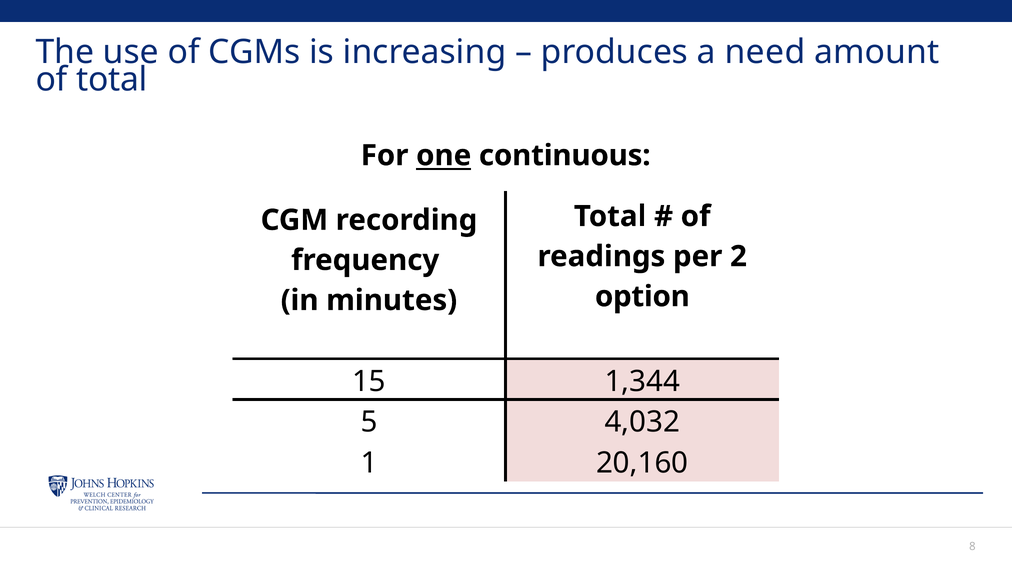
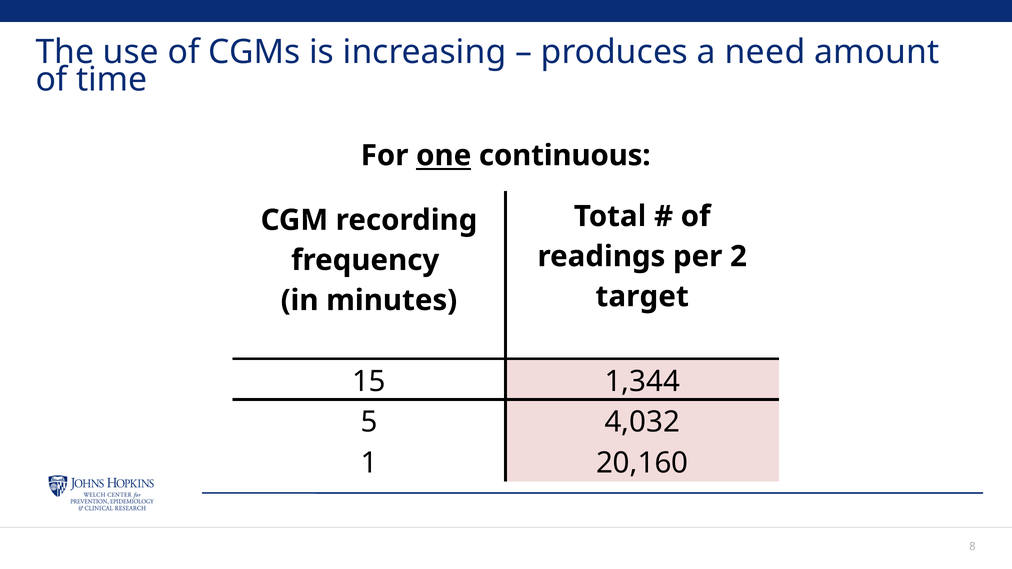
of total: total -> time
option: option -> target
